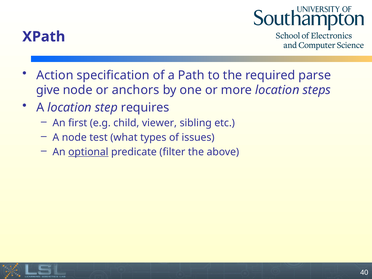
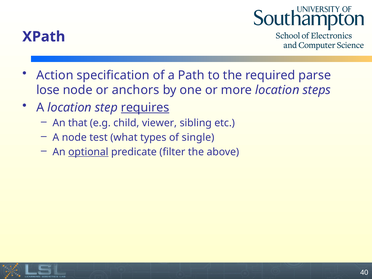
give: give -> lose
requires underline: none -> present
first: first -> that
issues: issues -> single
